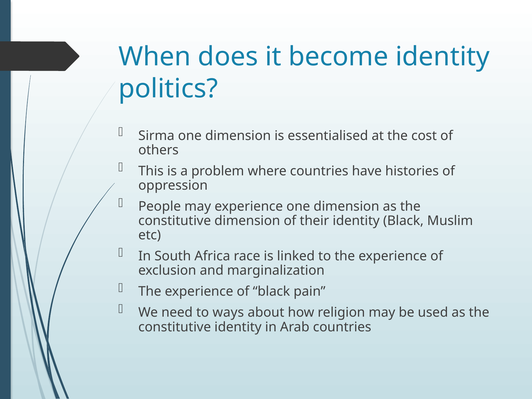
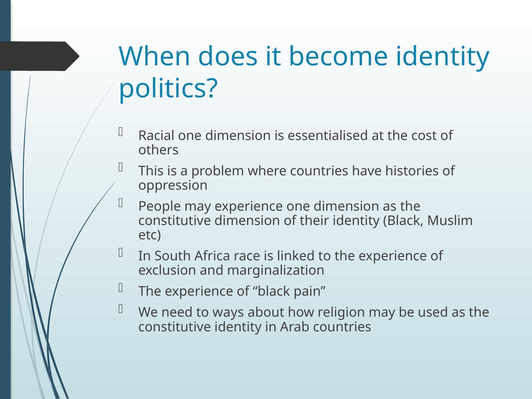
Sirma: Sirma -> Racial
